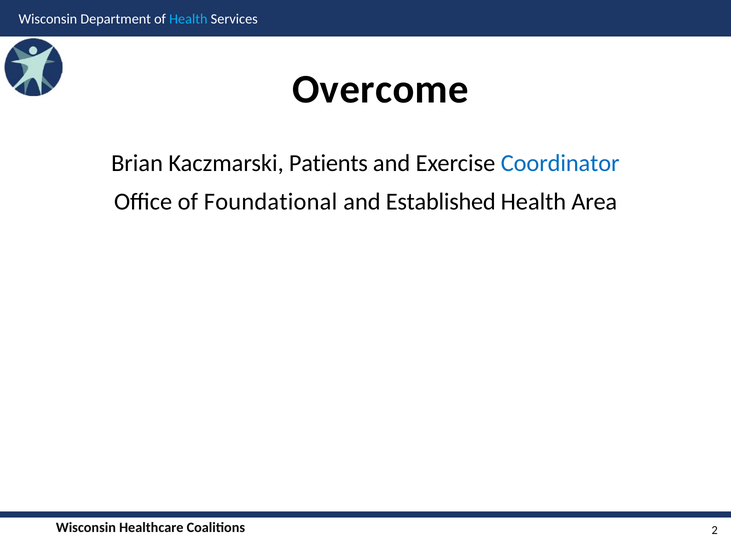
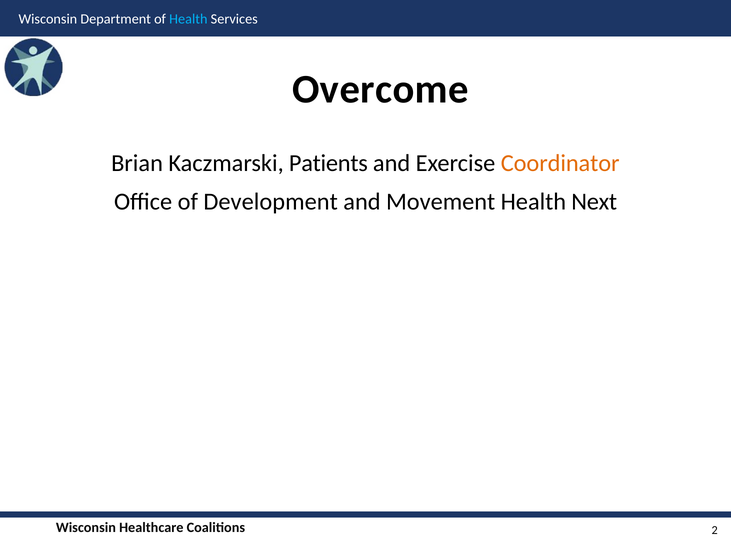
Coordinator colour: blue -> orange
Foundational: Foundational -> Development
Established: Established -> Movement
Area: Area -> Next
